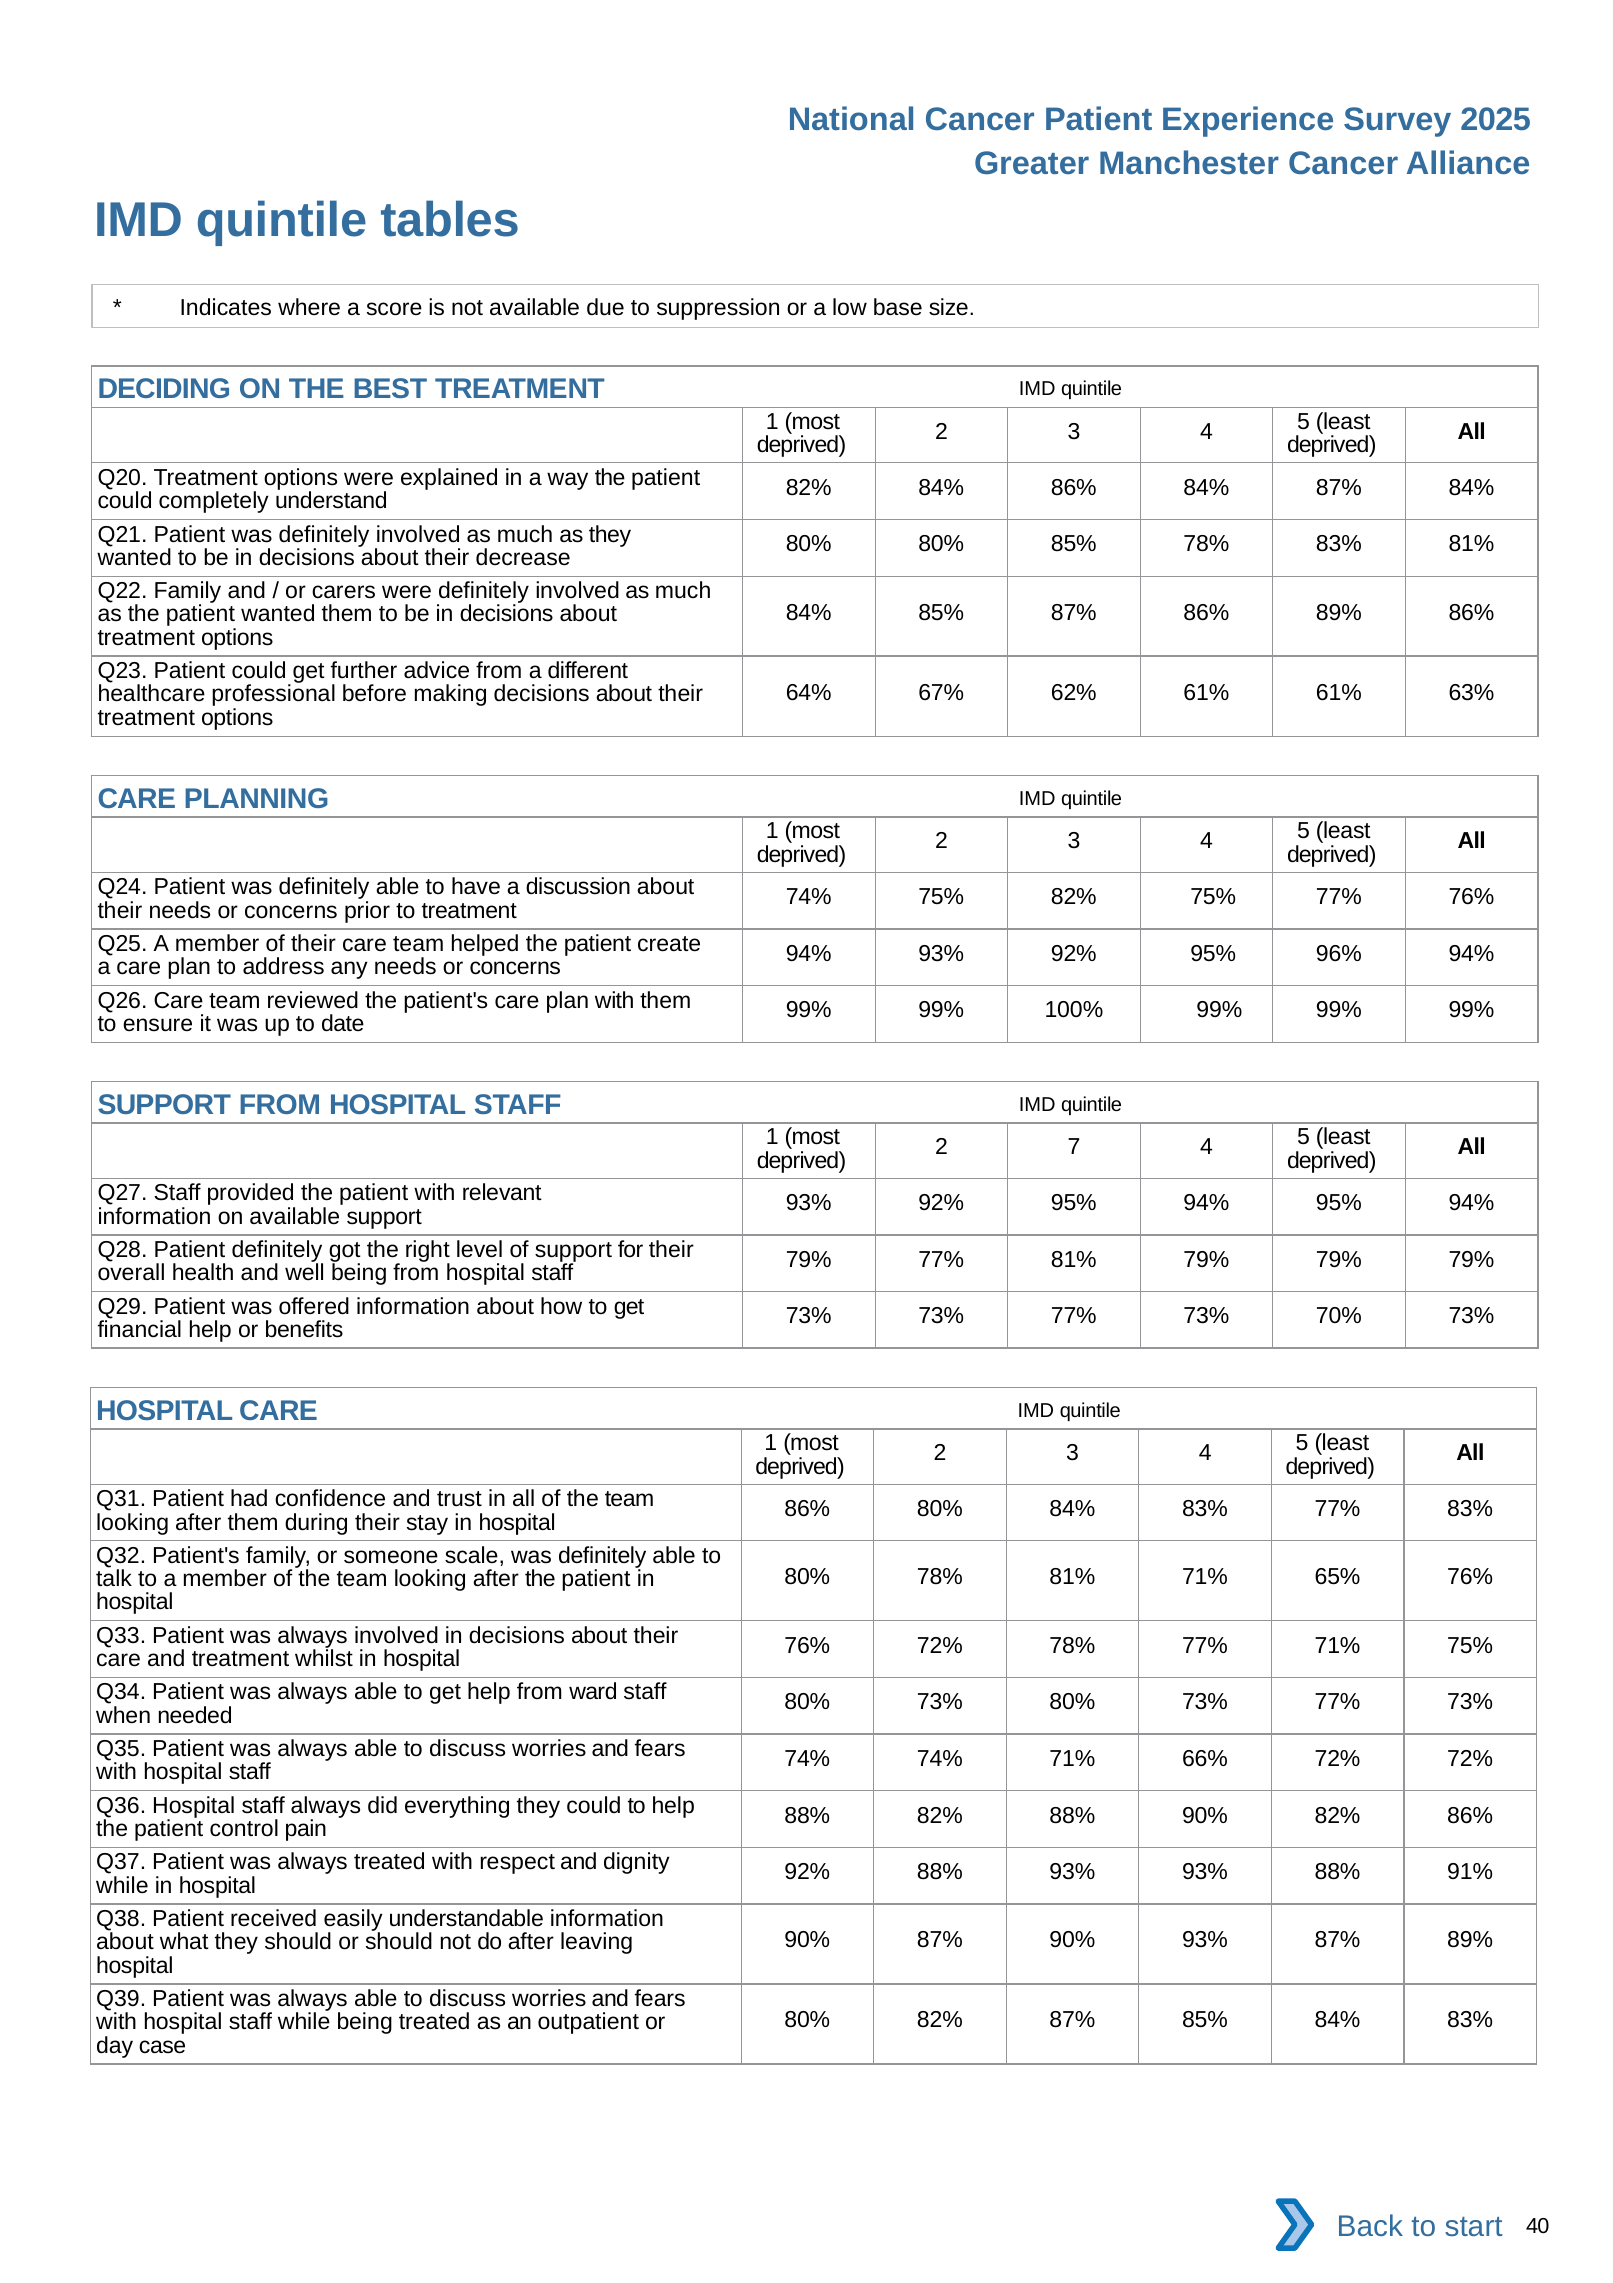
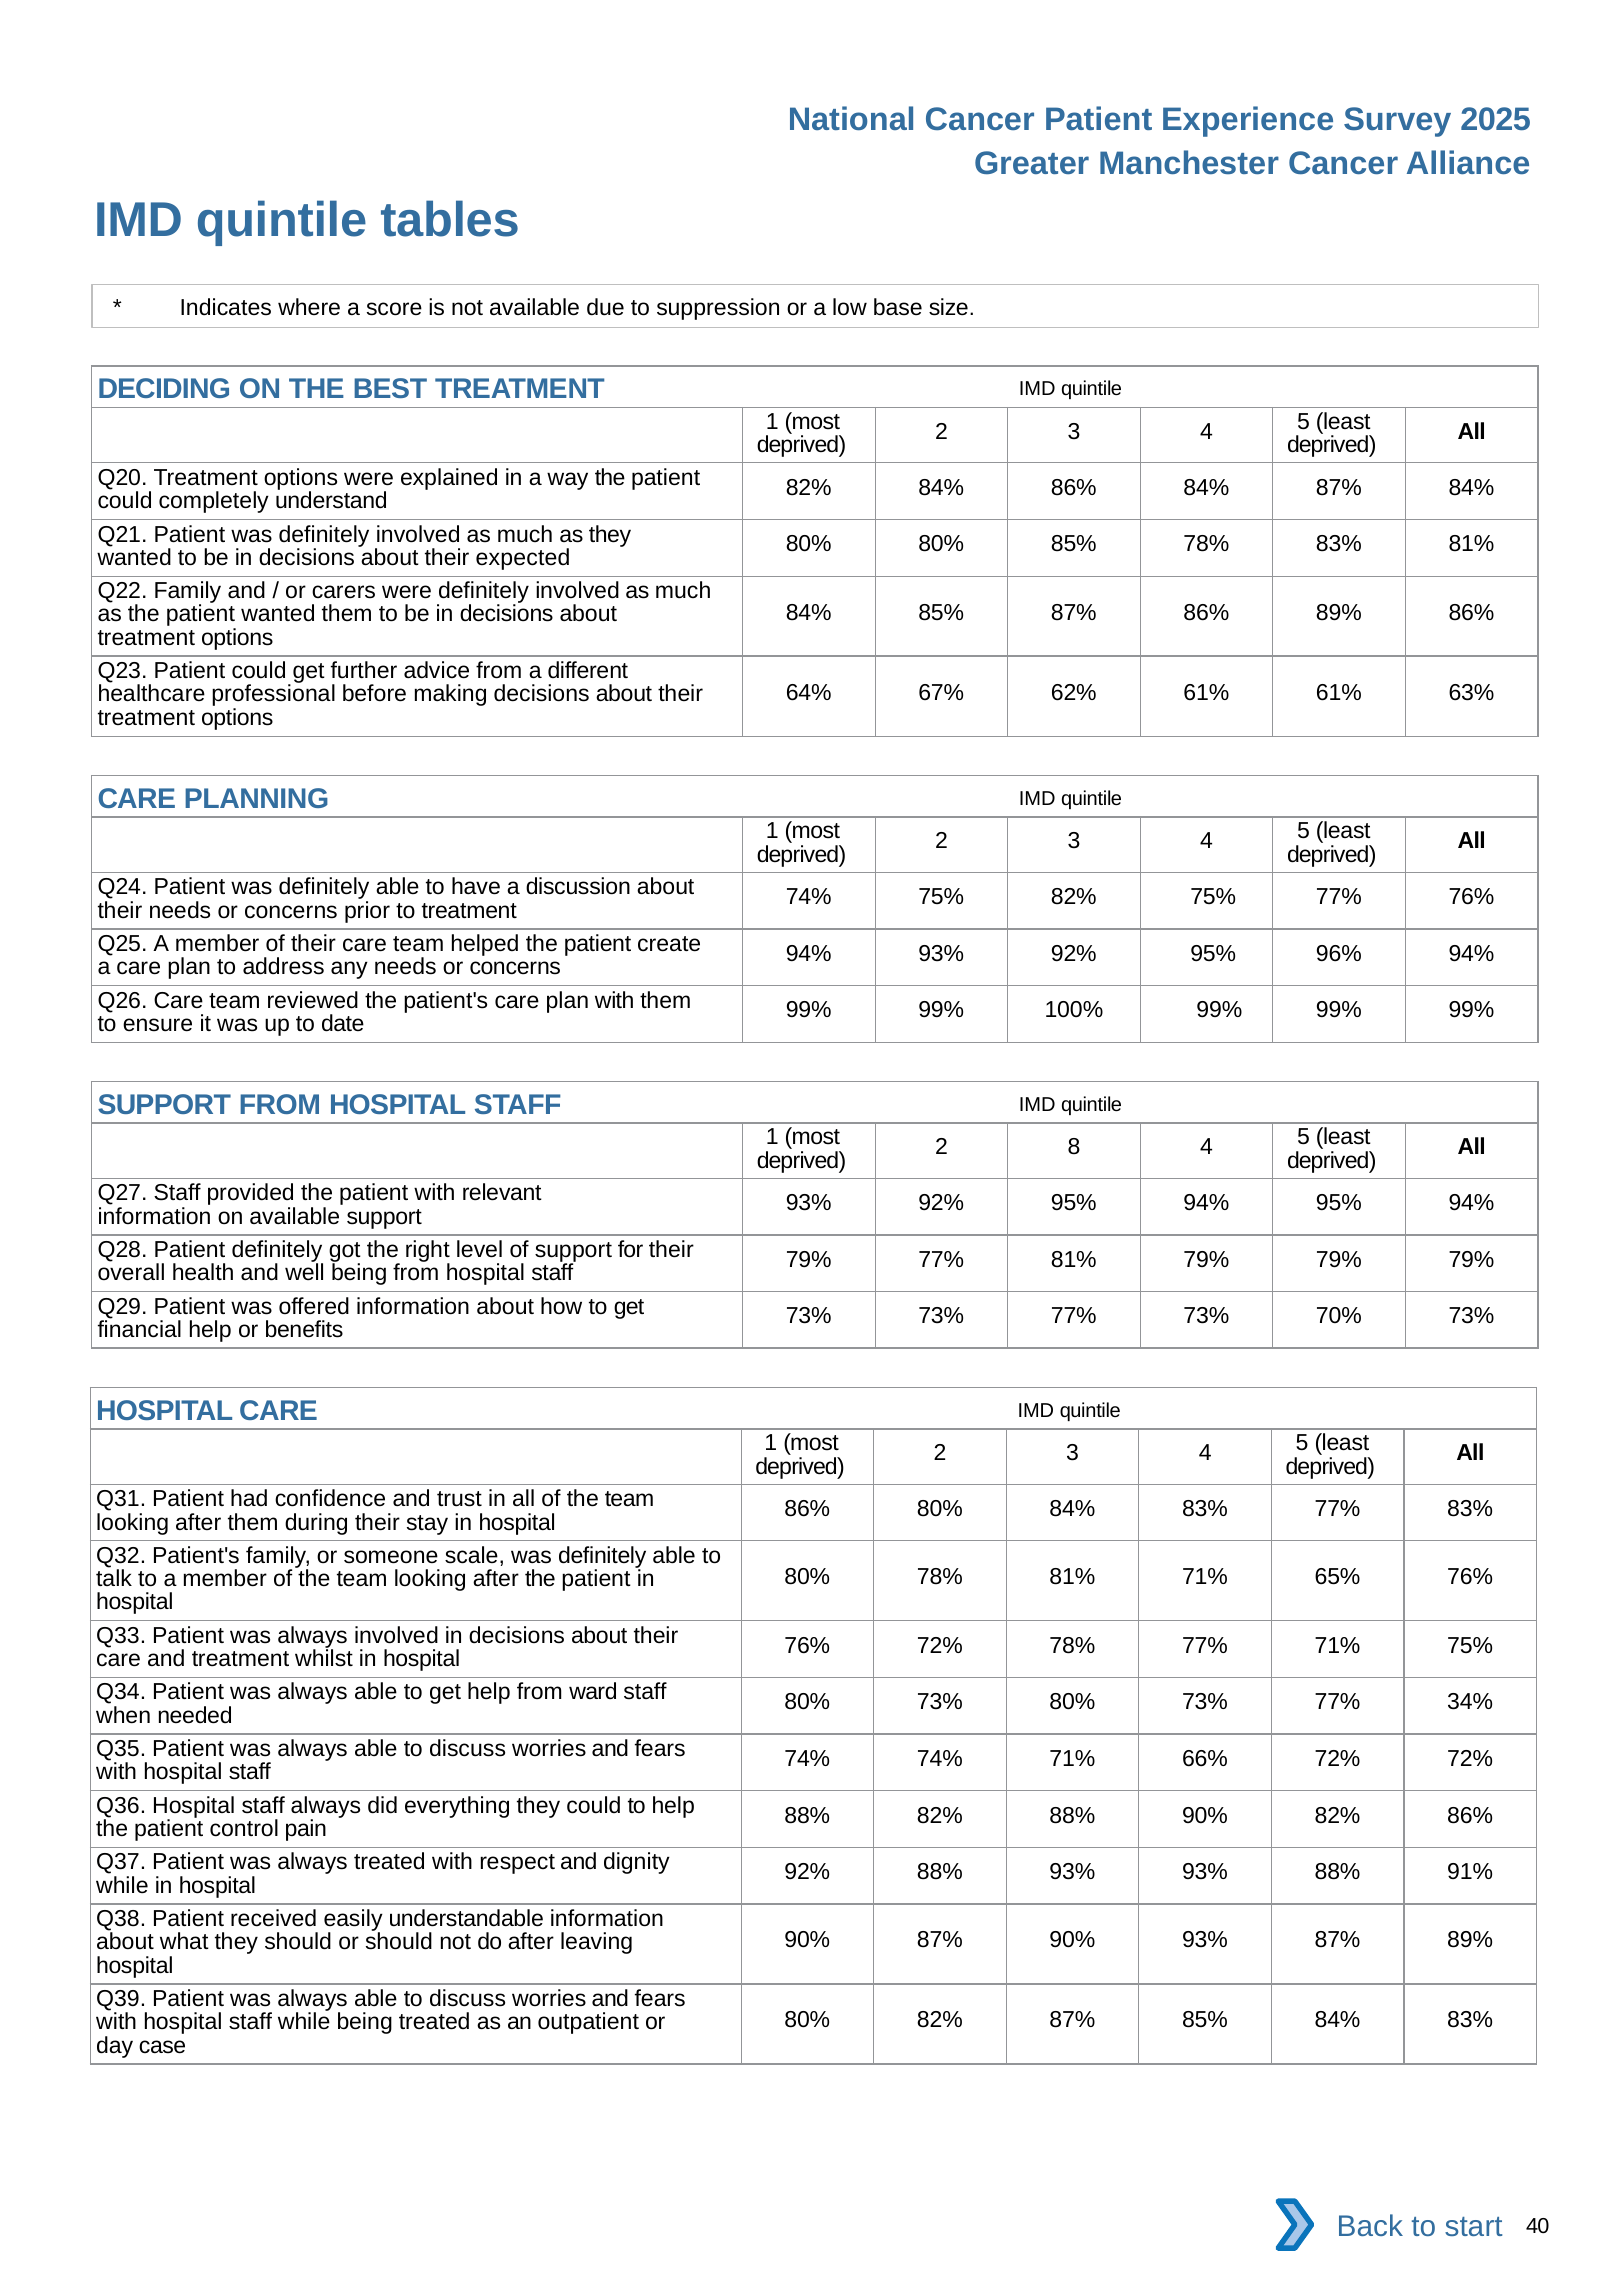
decrease: decrease -> expected
7: 7 -> 8
80% 73% 77% 73%: 73% -> 34%
